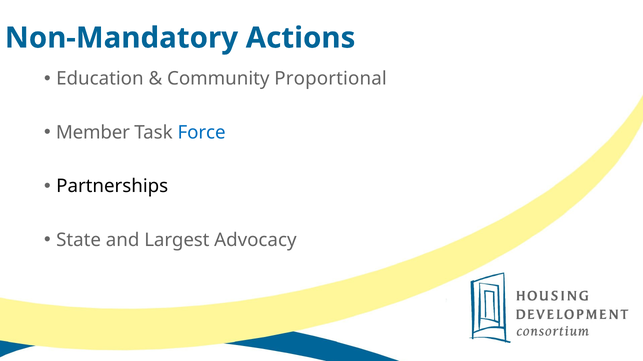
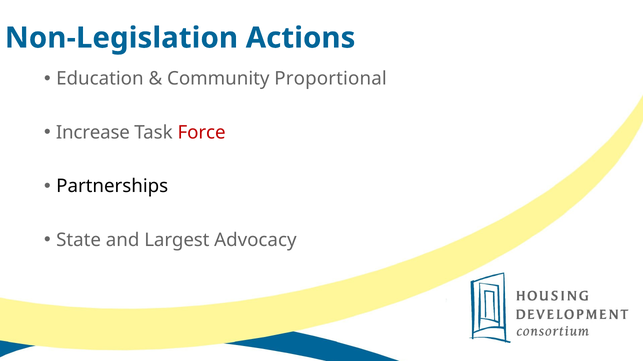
Non-Mandatory: Non-Mandatory -> Non-Legislation
Member: Member -> Increase
Force colour: blue -> red
